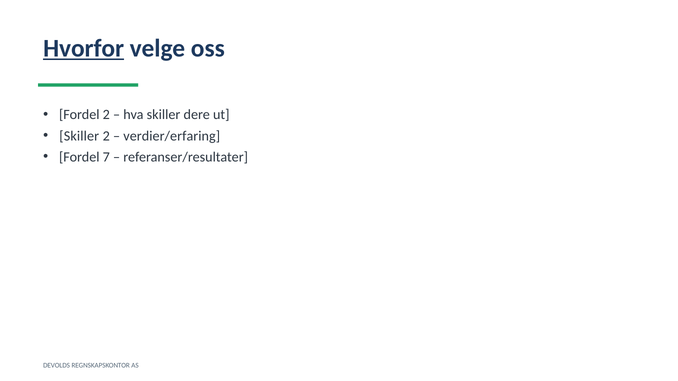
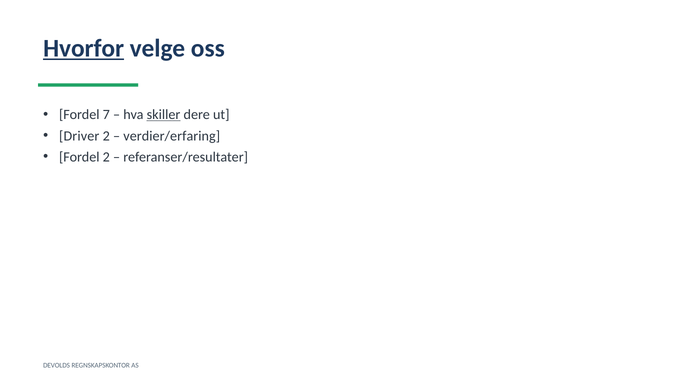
Fordel 2: 2 -> 7
skiller at (164, 115) underline: none -> present
Skiller at (79, 136): Skiller -> Driver
Fordel 7: 7 -> 2
